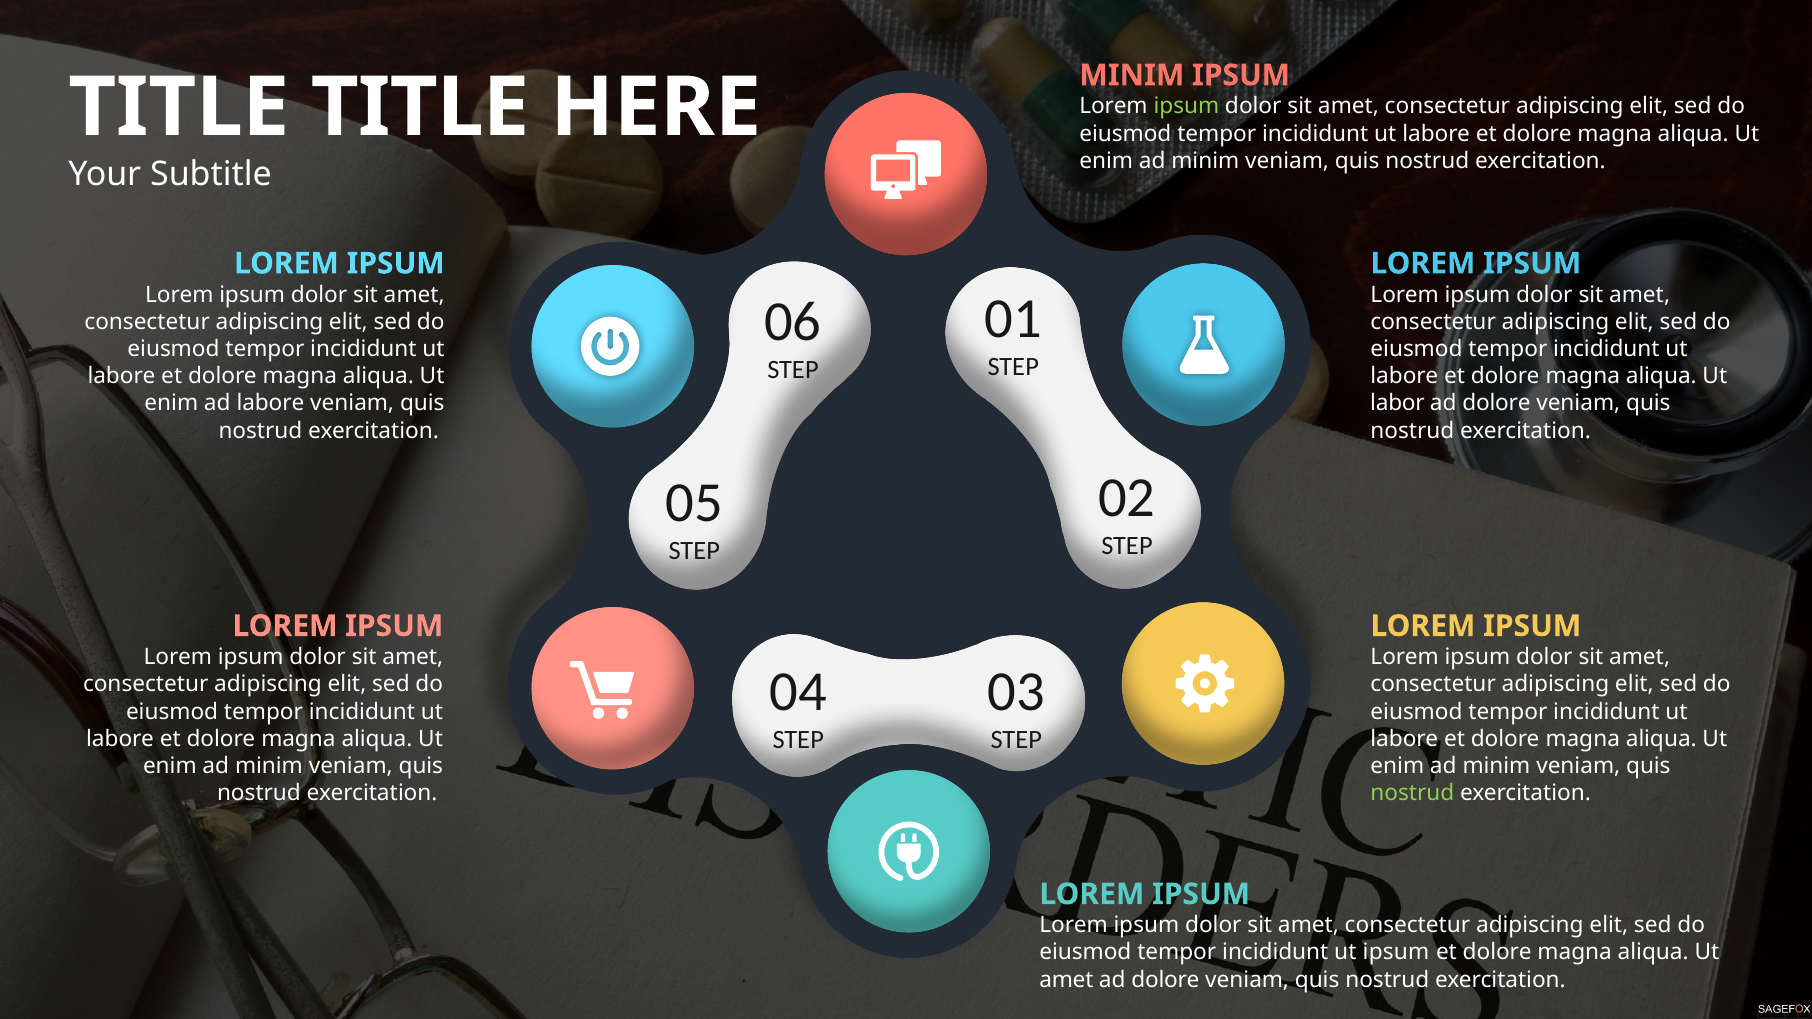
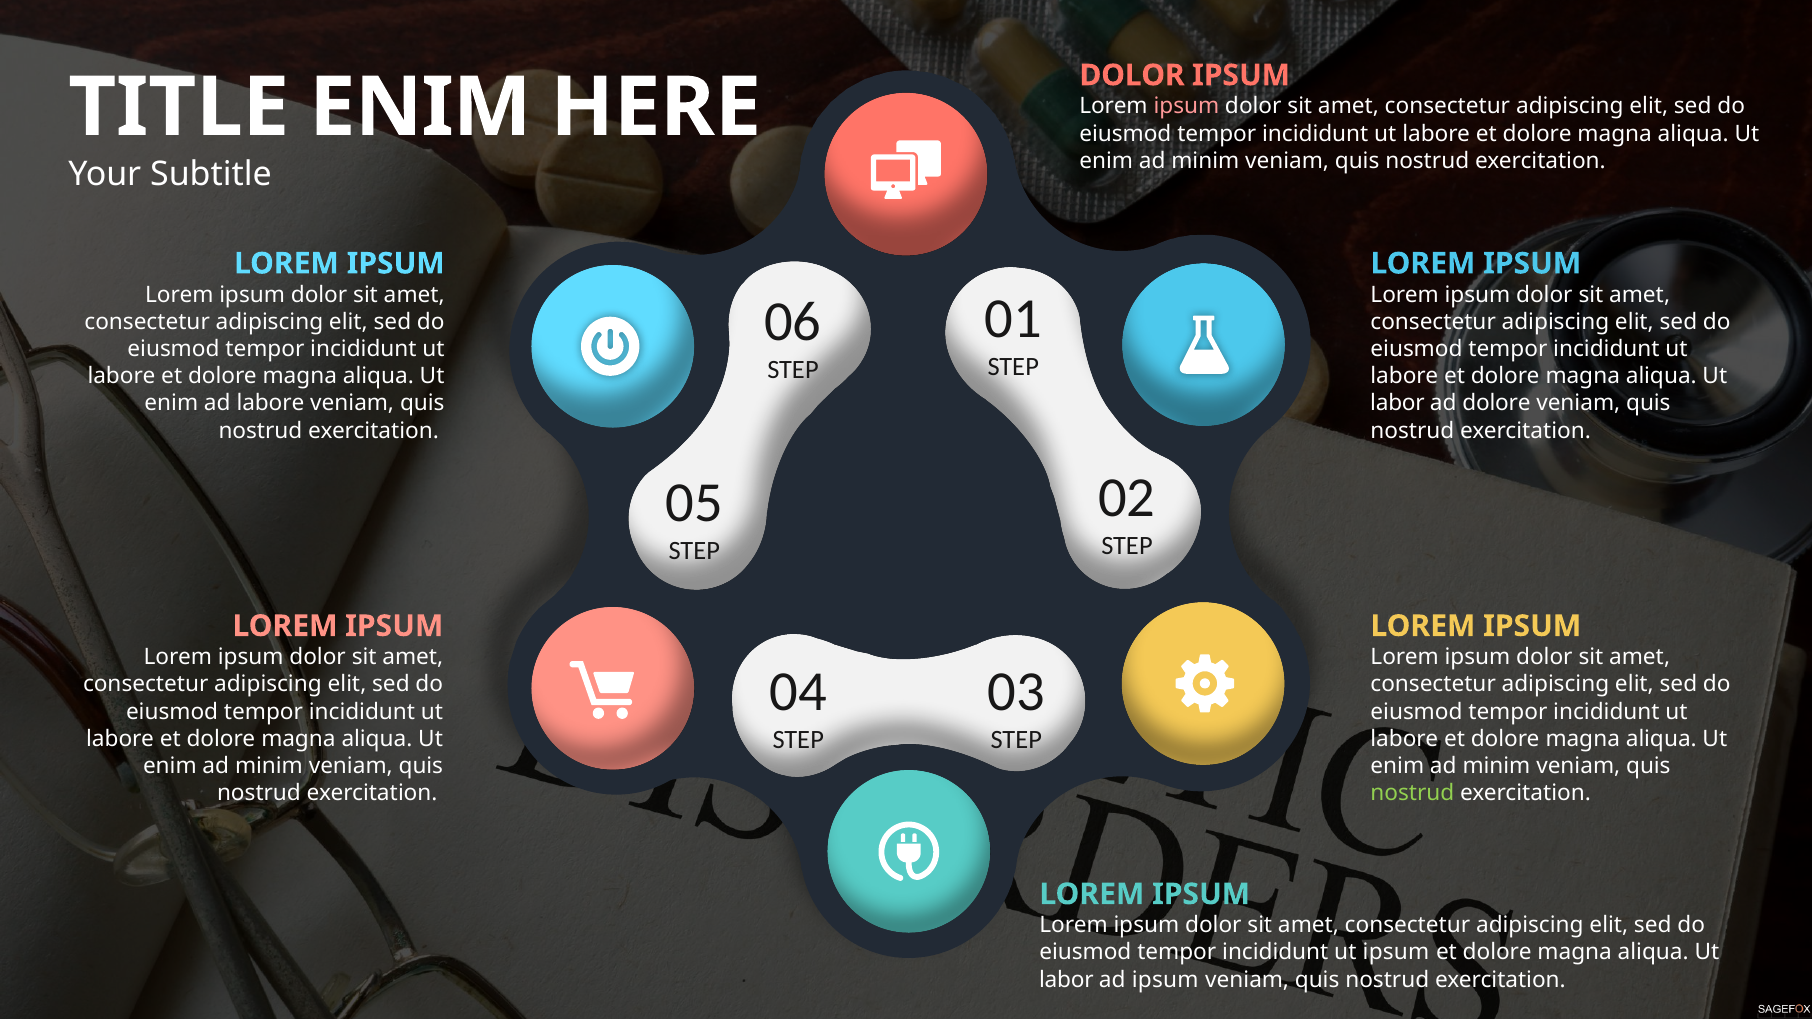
MINIM at (1132, 75): MINIM -> DOLOR
TITLE at (420, 108): TITLE -> ENIM
ipsum at (1186, 106) colour: light green -> pink
amet at (1066, 980): amet -> labor
dolore at (1165, 980): dolore -> ipsum
